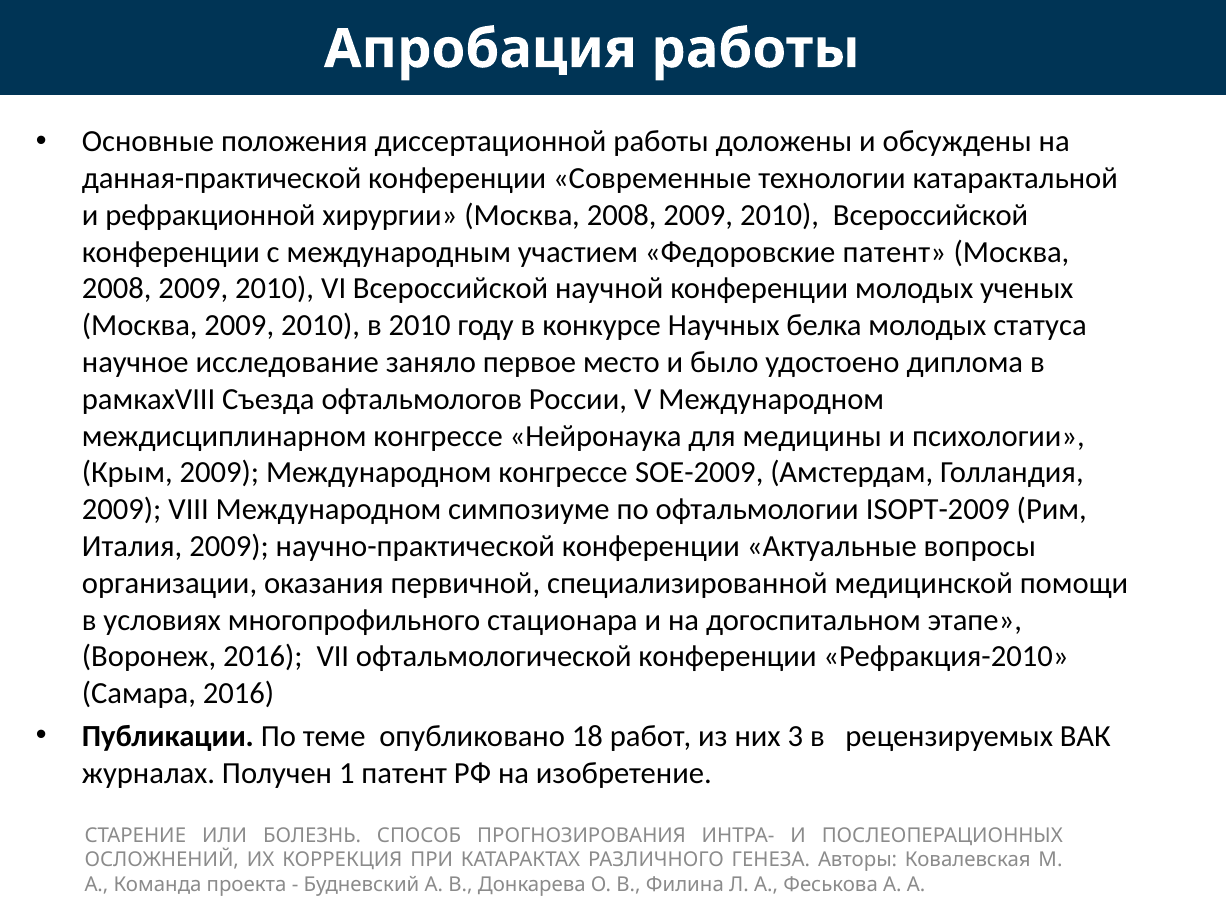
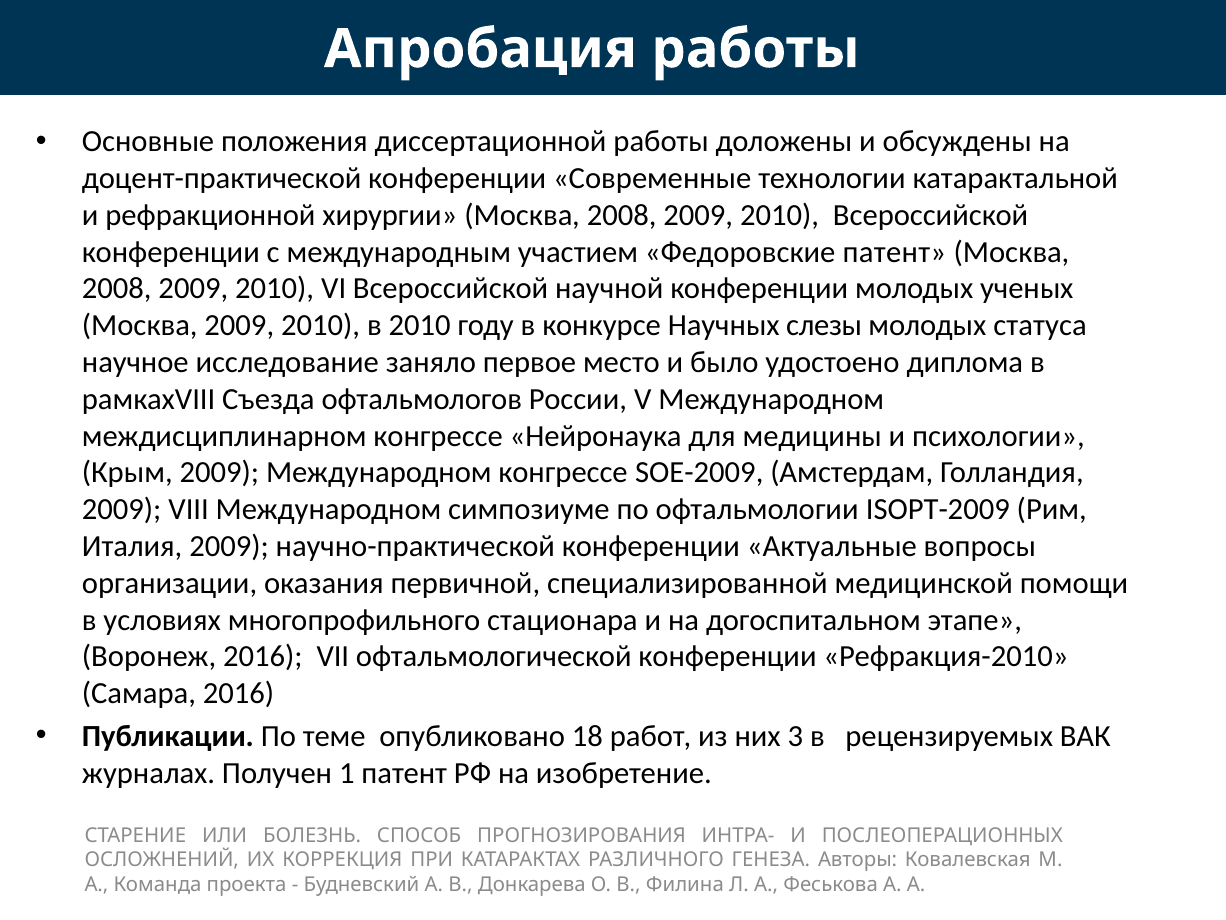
данная-практической: данная-практической -> доцент-практической
белка: белка -> слезы
